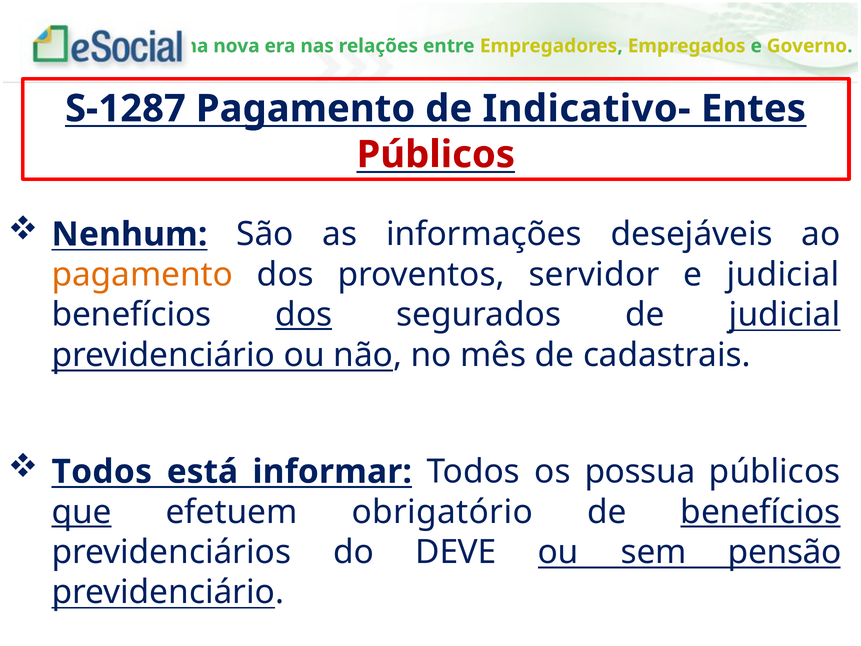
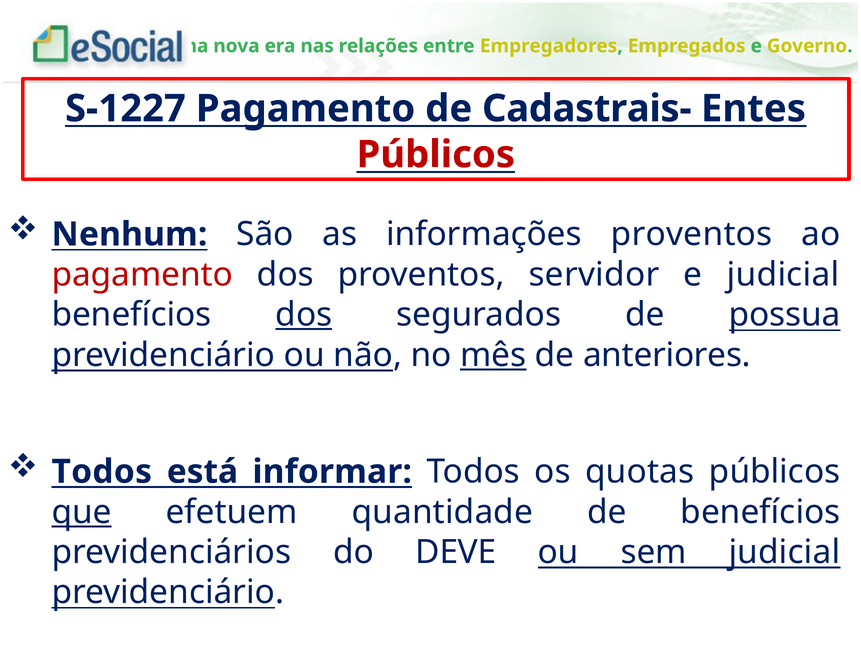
S-1287: S-1287 -> S-1227
Indicativo-: Indicativo- -> Cadastrais-
informações desejáveis: desejáveis -> proventos
pagamento at (142, 274) colour: orange -> red
de judicial: judicial -> possua
mês underline: none -> present
cadastrais: cadastrais -> anteriores
possua: possua -> quotas
obrigatório: obrigatório -> quantidade
benefícios at (760, 512) underline: present -> none
sem pensão: pensão -> judicial
